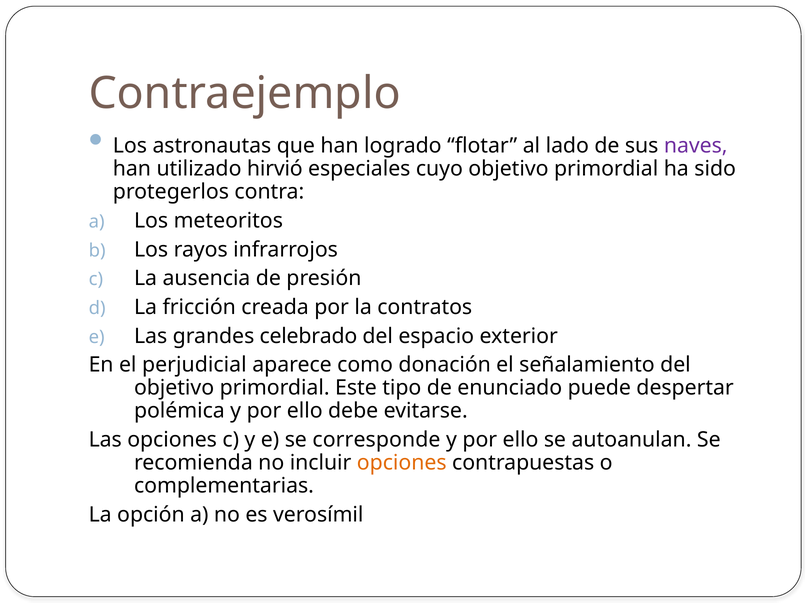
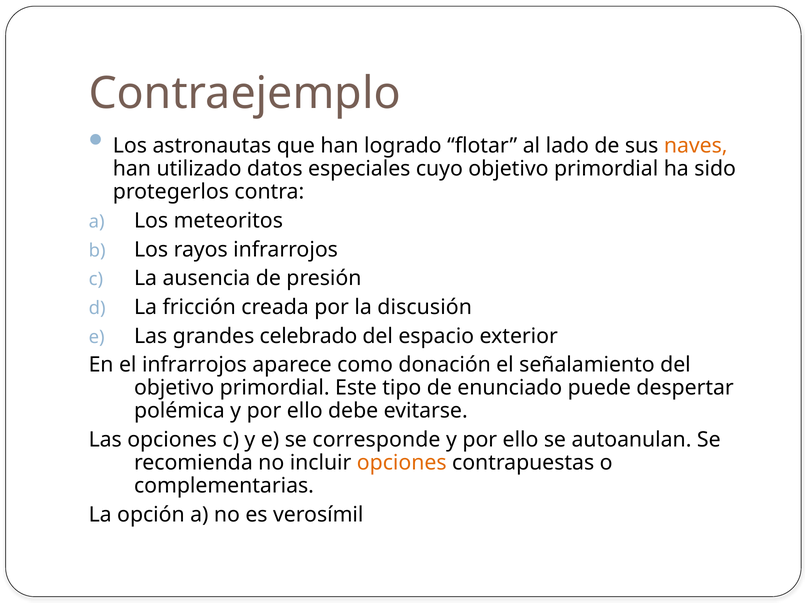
naves colour: purple -> orange
hirvió: hirvió -> datos
contratos: contratos -> discusión
el perjudicial: perjudicial -> infrarrojos
